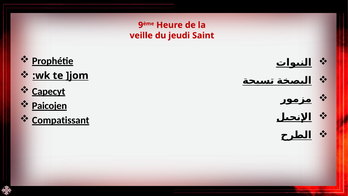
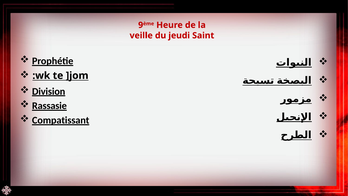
Capecyt: Capecyt -> Division
Paicojen: Paicojen -> Rassasie
